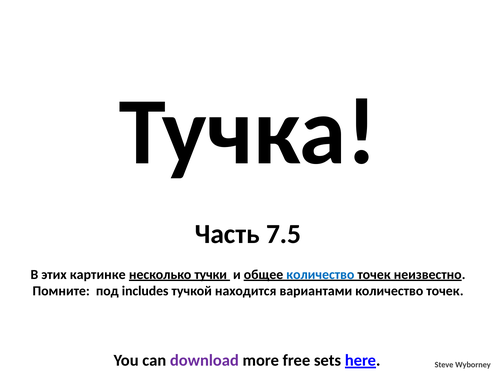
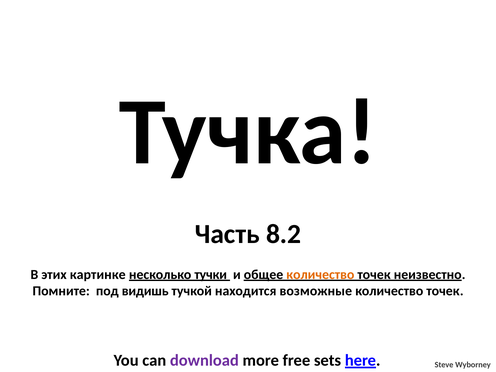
7.5: 7.5 -> 8.2
количество at (320, 275) colour: blue -> orange
includes: includes -> видишь
вариантами: вариантами -> возможные
